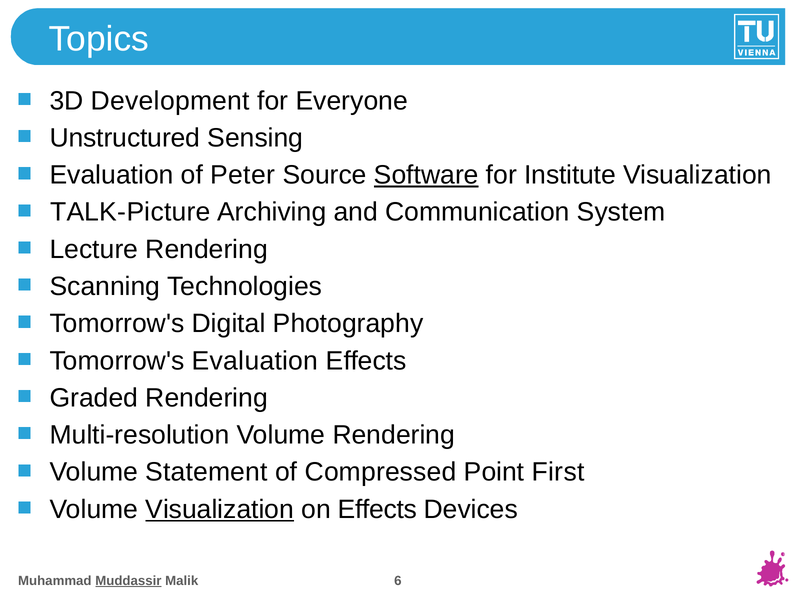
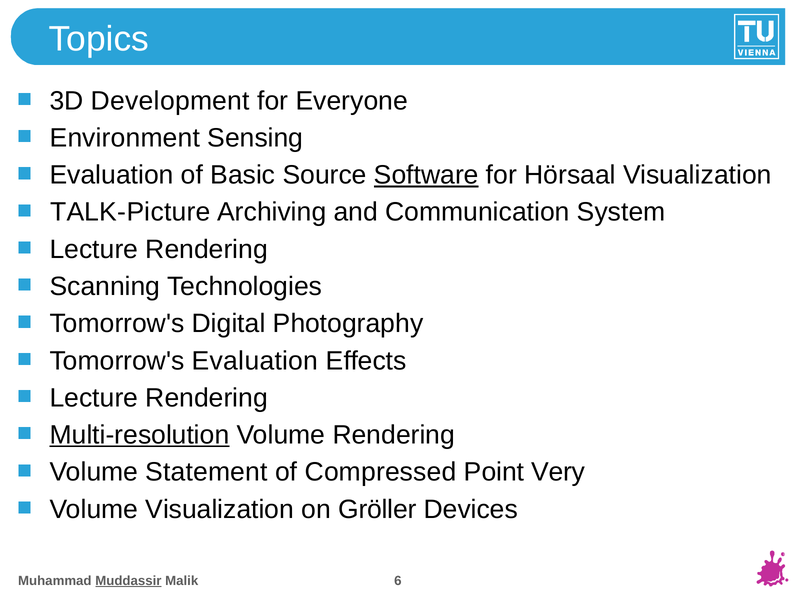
Unstructured: Unstructured -> Environment
Peter: Peter -> Basic
Institute: Institute -> Hörsaal
Graded at (94, 398): Graded -> Lecture
Multi-resolution underline: none -> present
First: First -> Very
Visualization at (220, 509) underline: present -> none
on Effects: Effects -> Gröller
